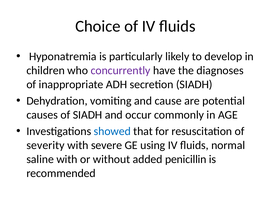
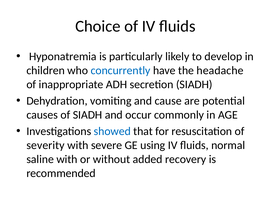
concurrently colour: purple -> blue
diagnoses: diagnoses -> headache
penicillin: penicillin -> recovery
